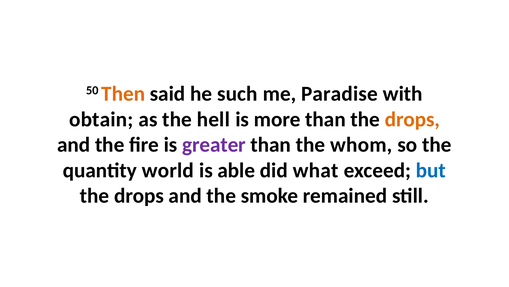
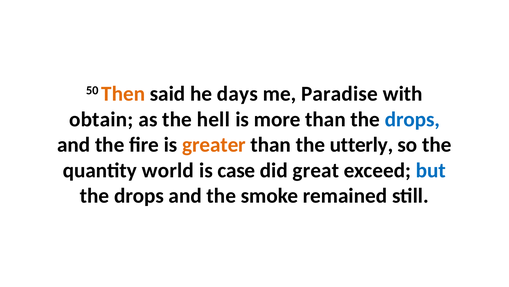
such: such -> days
drops at (412, 119) colour: orange -> blue
greater colour: purple -> orange
whom: whom -> utterly
able: able -> case
what: what -> great
